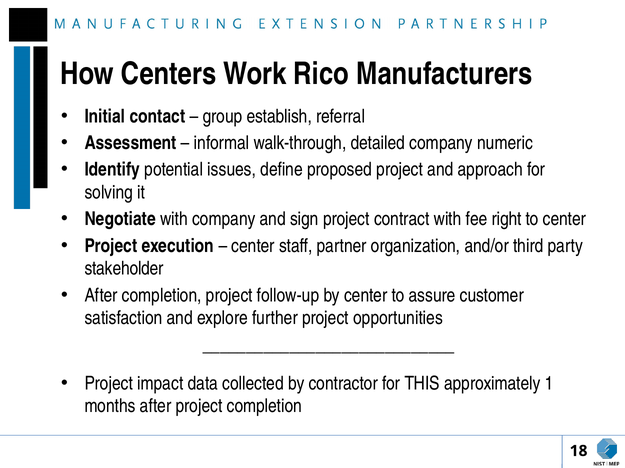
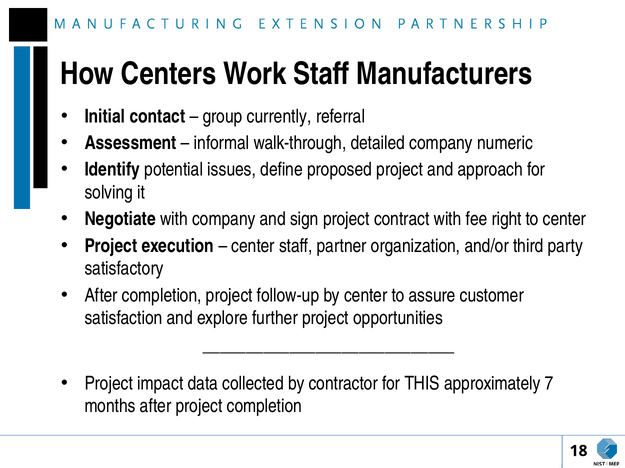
Work Rico: Rico -> Staff
establish: establish -> currently
stakeholder: stakeholder -> satisfactory
1: 1 -> 7
